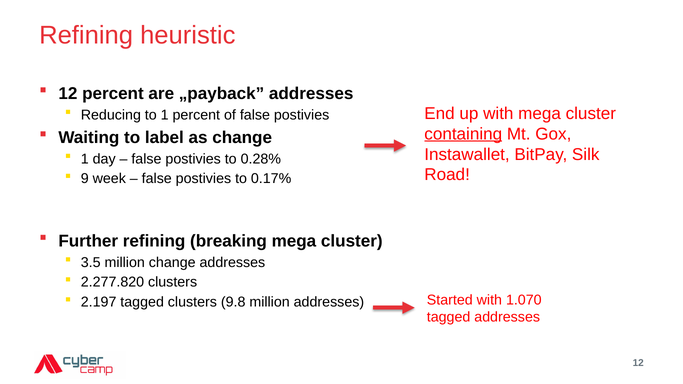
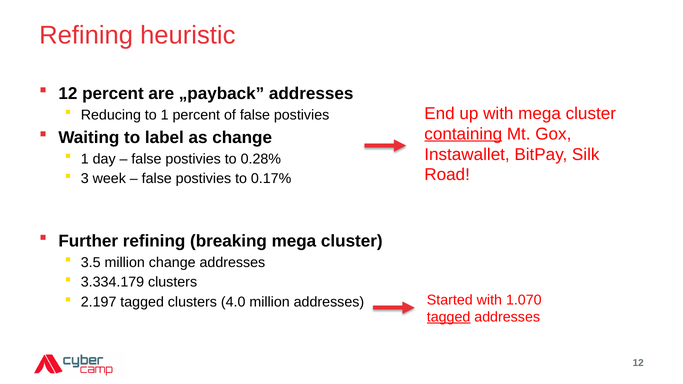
9: 9 -> 3
2.277.820: 2.277.820 -> 3.334.179
9.8: 9.8 -> 4.0
tagged at (449, 317) underline: none -> present
